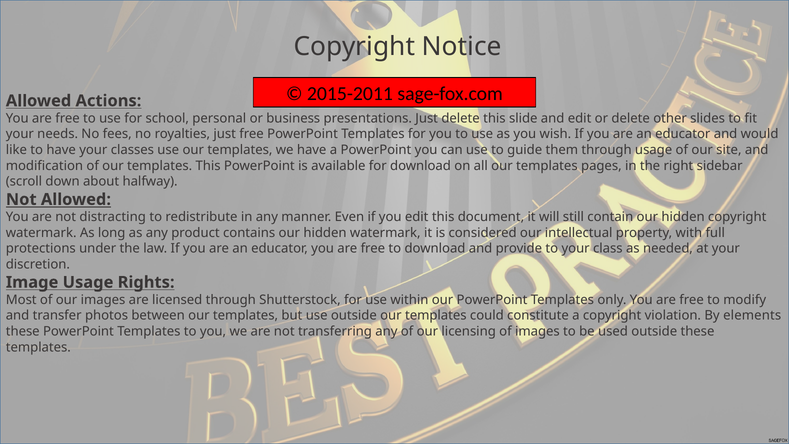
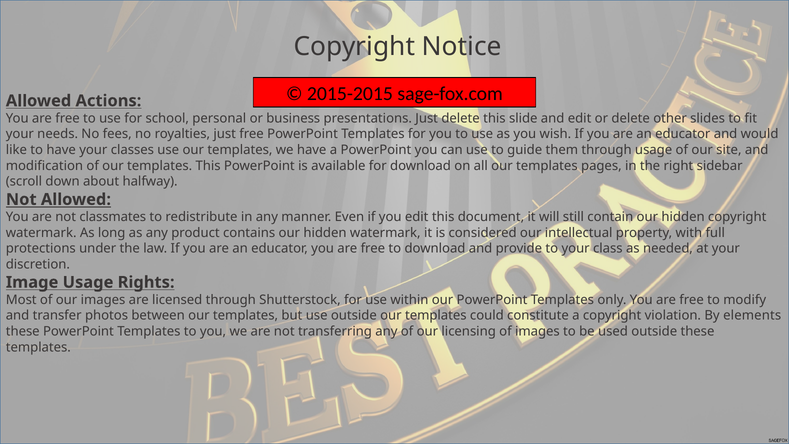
2015-2011: 2015-2011 -> 2015-2015
distracting: distracting -> classmates
